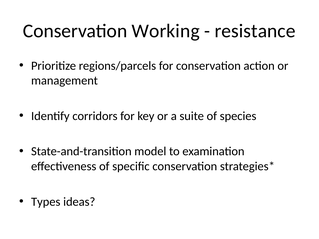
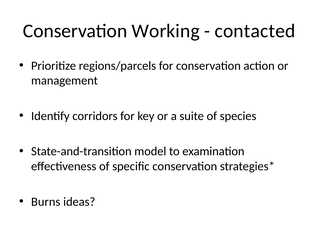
resistance: resistance -> contacted
Types: Types -> Burns
